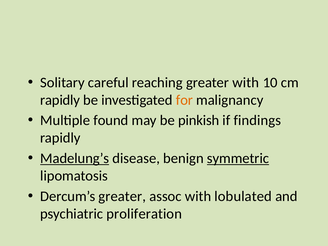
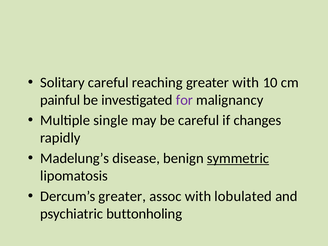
rapidly at (60, 100): rapidly -> painful
for colour: orange -> purple
found: found -> single
be pinkish: pinkish -> careful
findings: findings -> changes
Madelung’s underline: present -> none
proliferation: proliferation -> buttonholing
